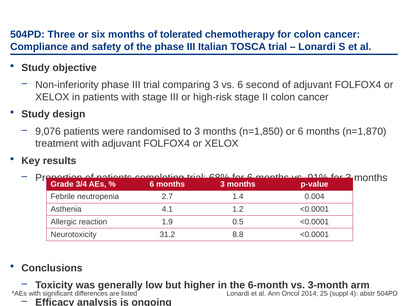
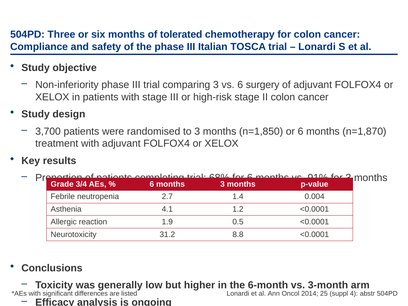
second: second -> surgery
9,076: 9,076 -> 3,700
